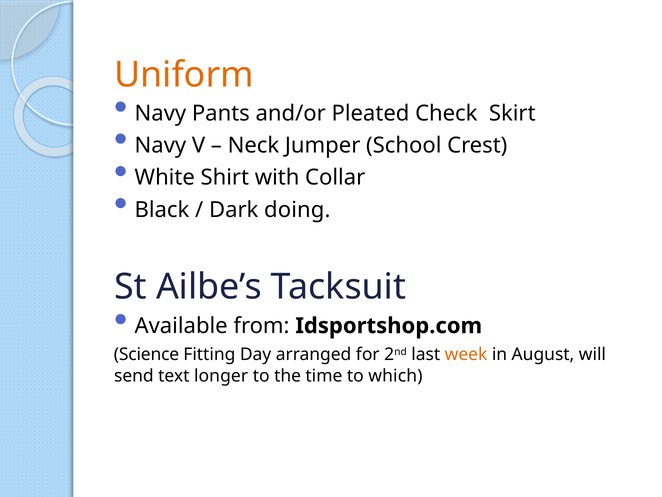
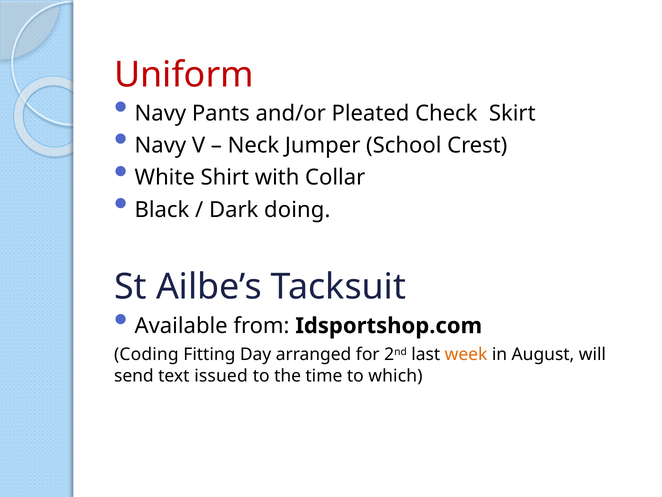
Uniform colour: orange -> red
Science: Science -> Coding
longer: longer -> issued
